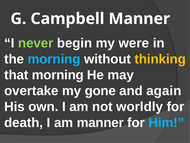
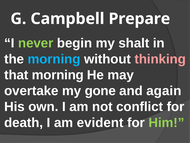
Campbell Manner: Manner -> Prepare
were: were -> shalt
thinking colour: yellow -> pink
worldly: worldly -> conflict
am manner: manner -> evident
Him colour: light blue -> light green
